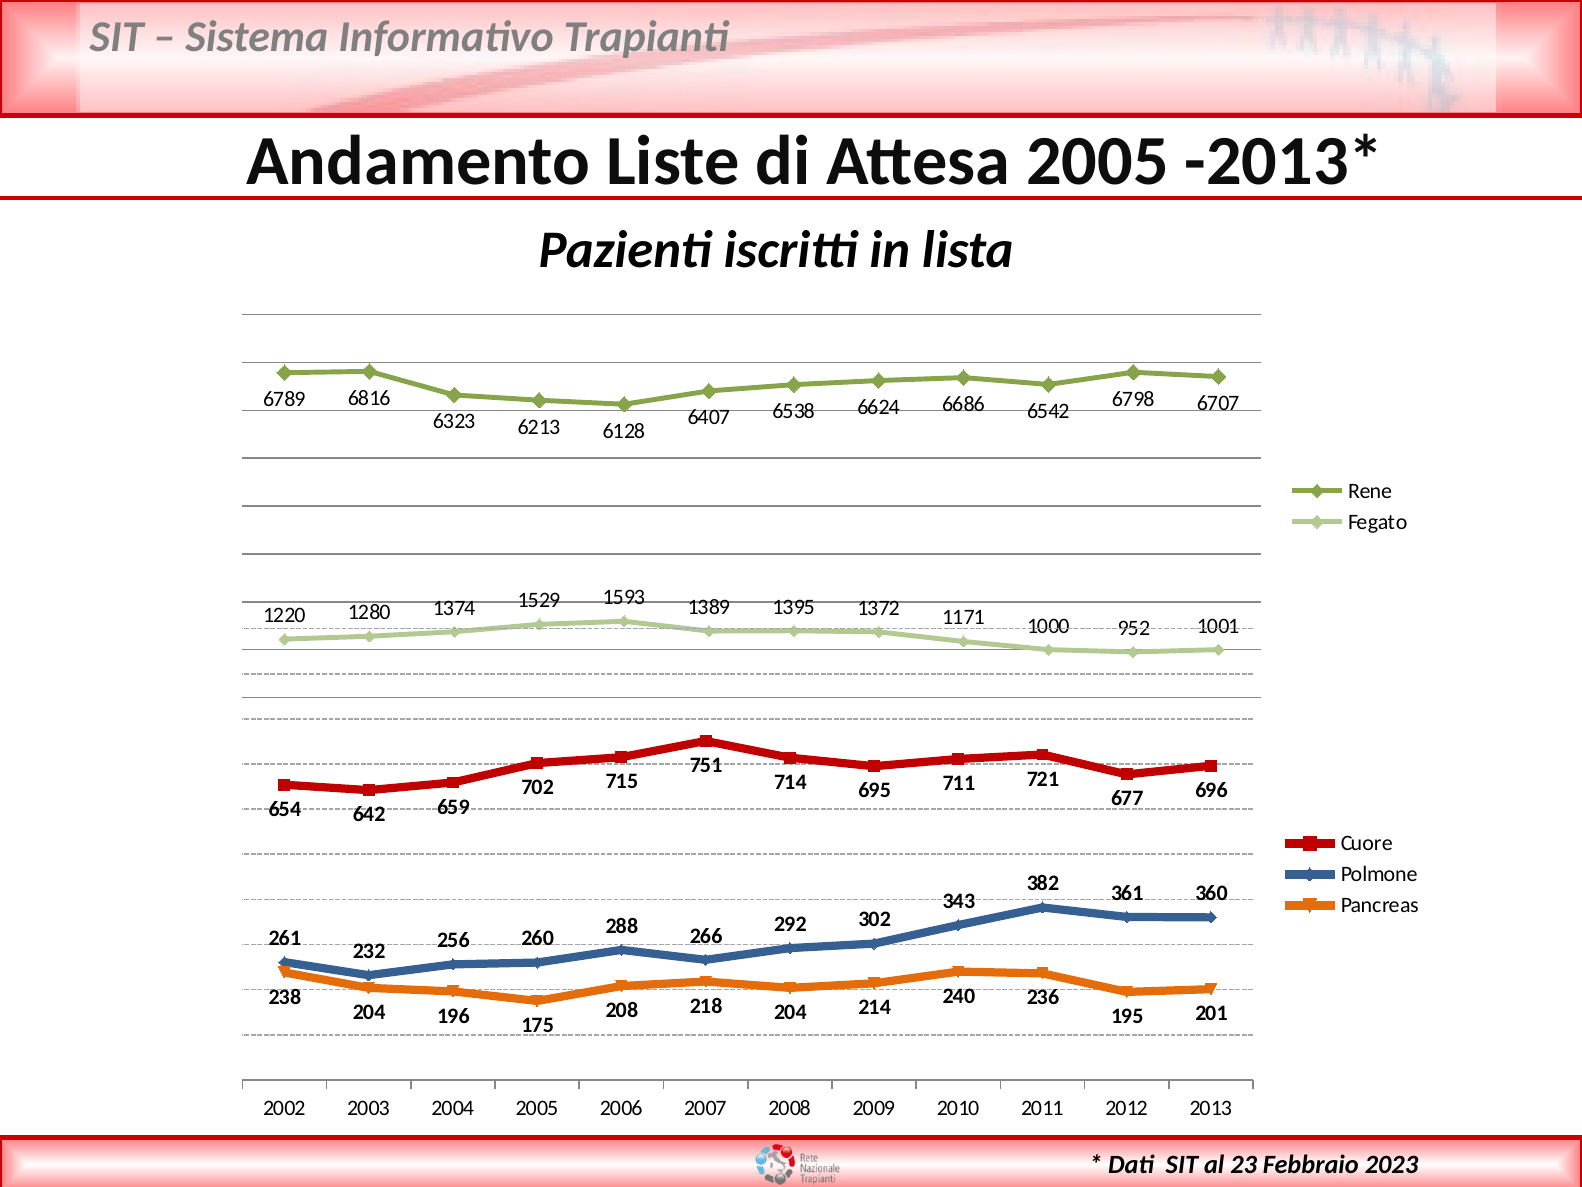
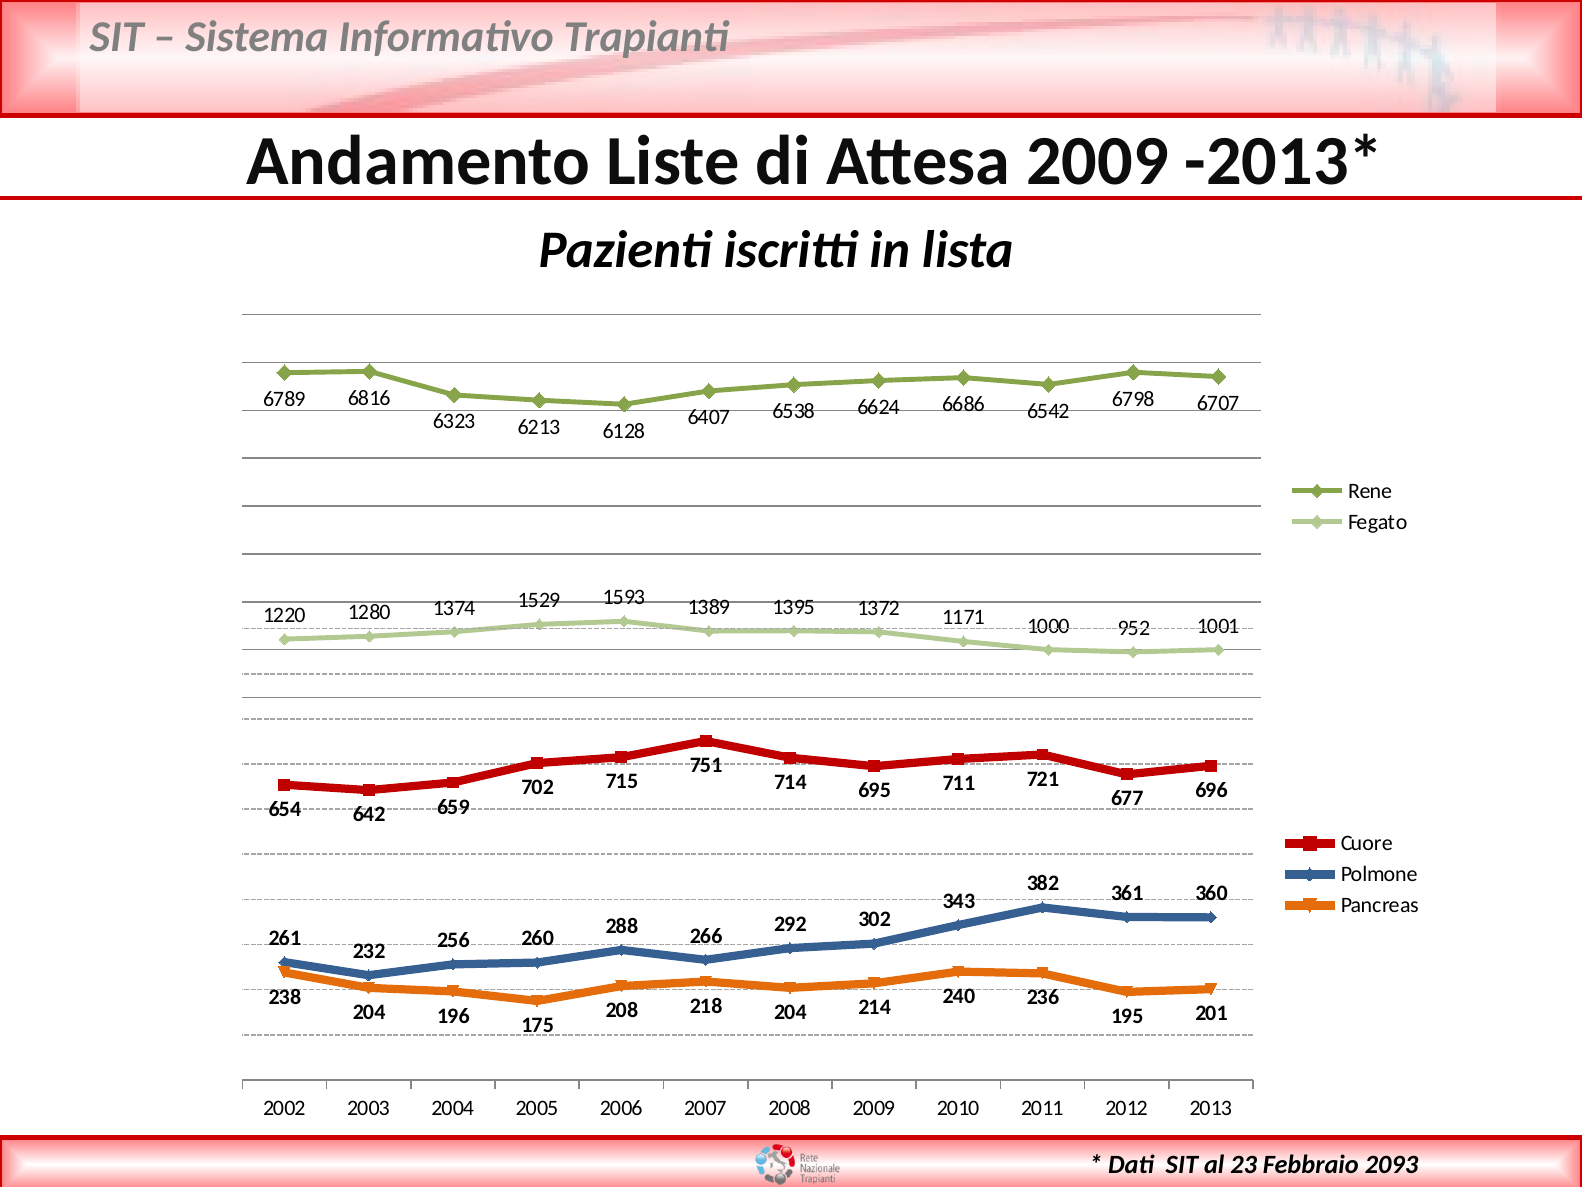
Attesa 2005: 2005 -> 2009
2023: 2023 -> 2093
